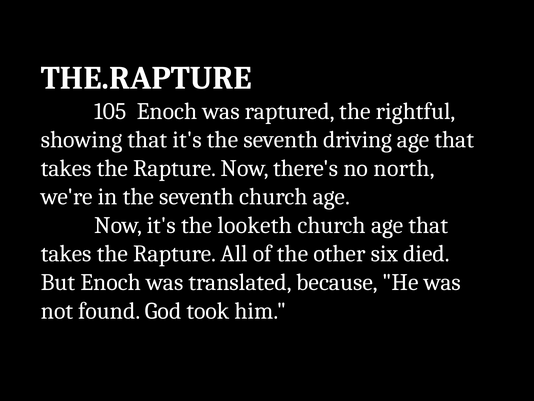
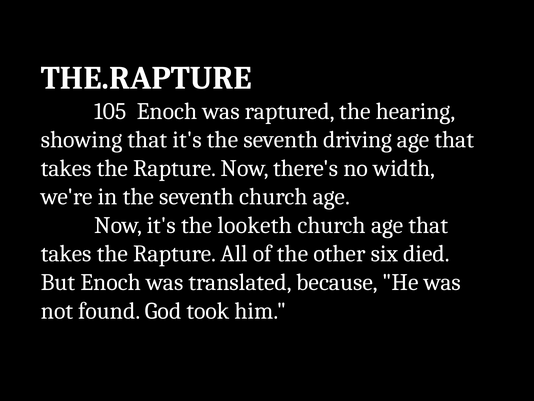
rightful: rightful -> hearing
north: north -> width
